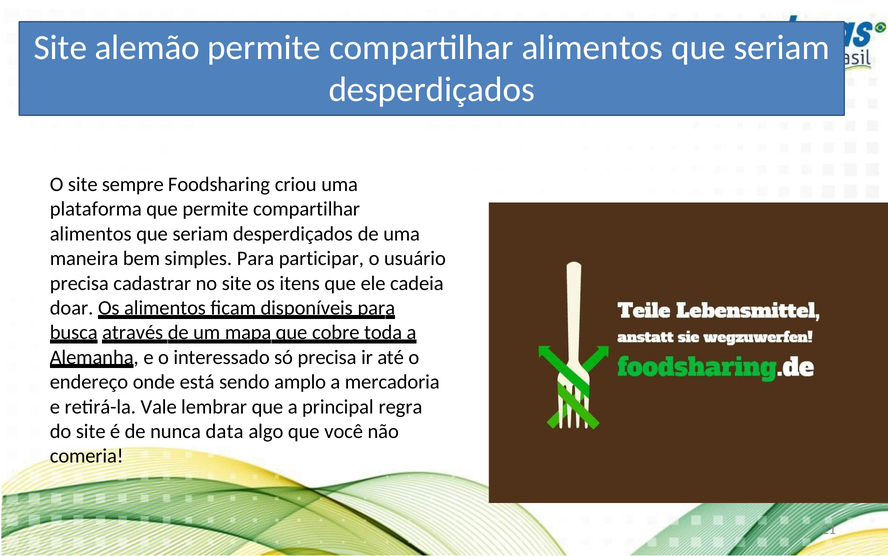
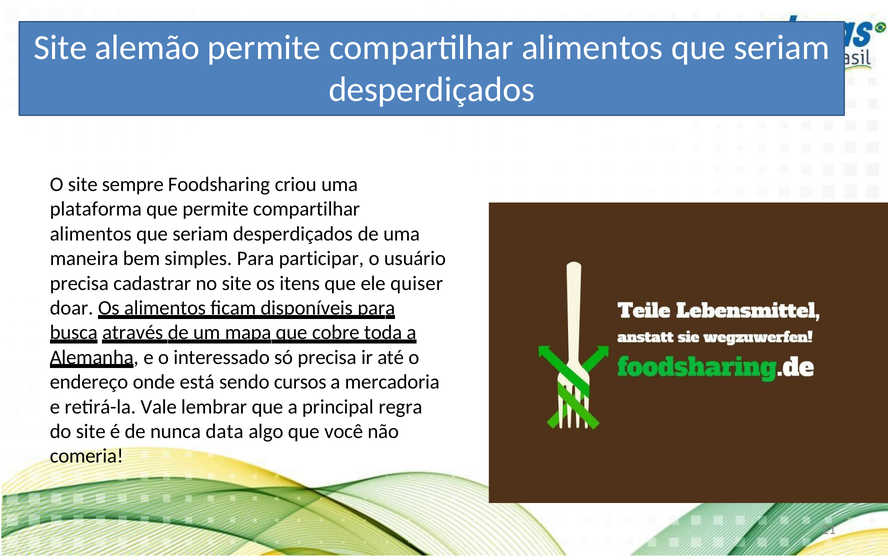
cadeia: cadeia -> quiser
amplo: amplo -> cursos
